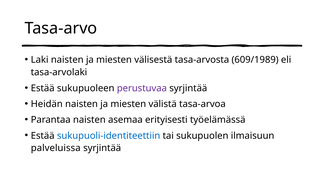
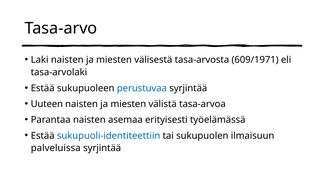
609/1989: 609/1989 -> 609/1971
perustuvaa colour: purple -> blue
Heidän: Heidän -> Uuteen
